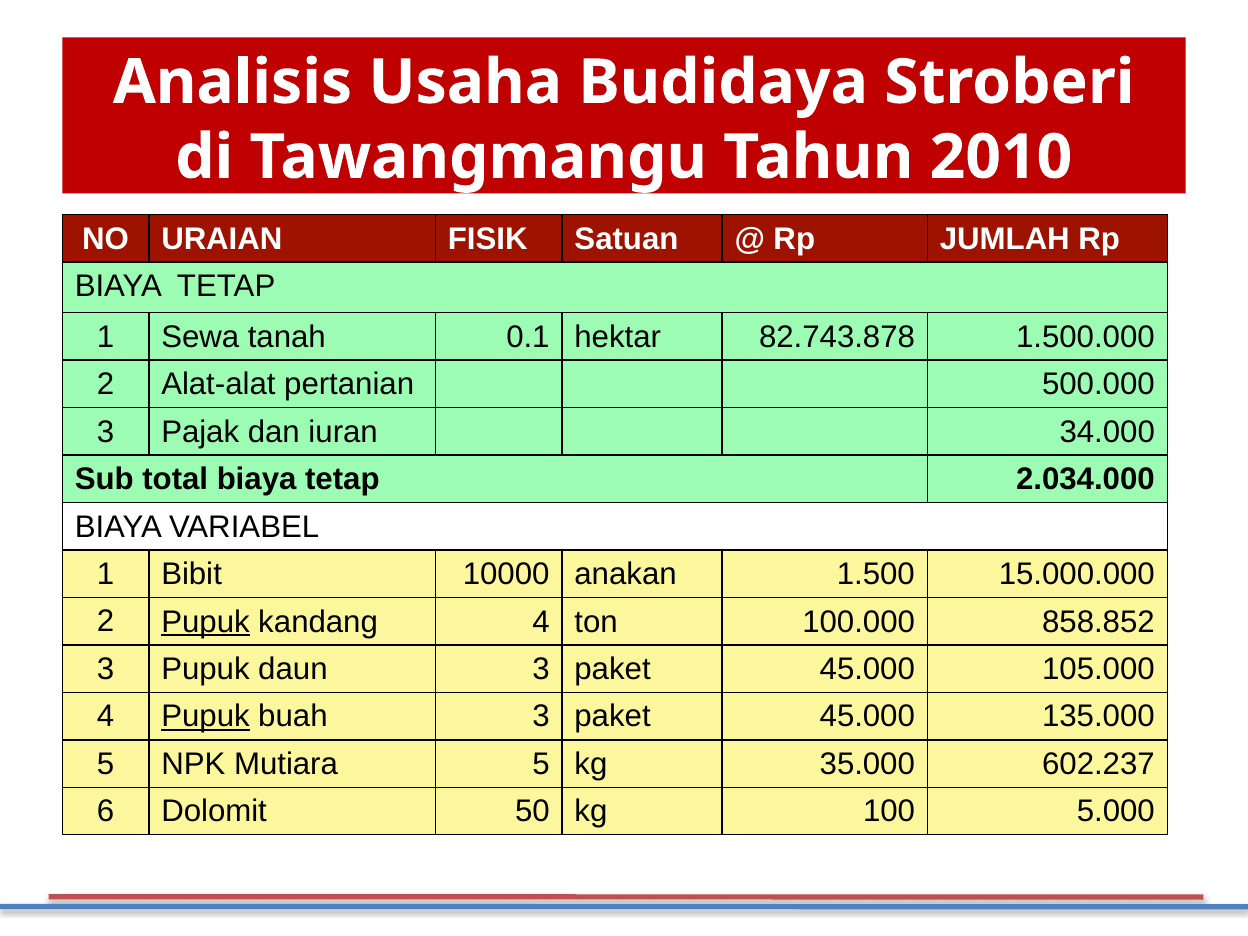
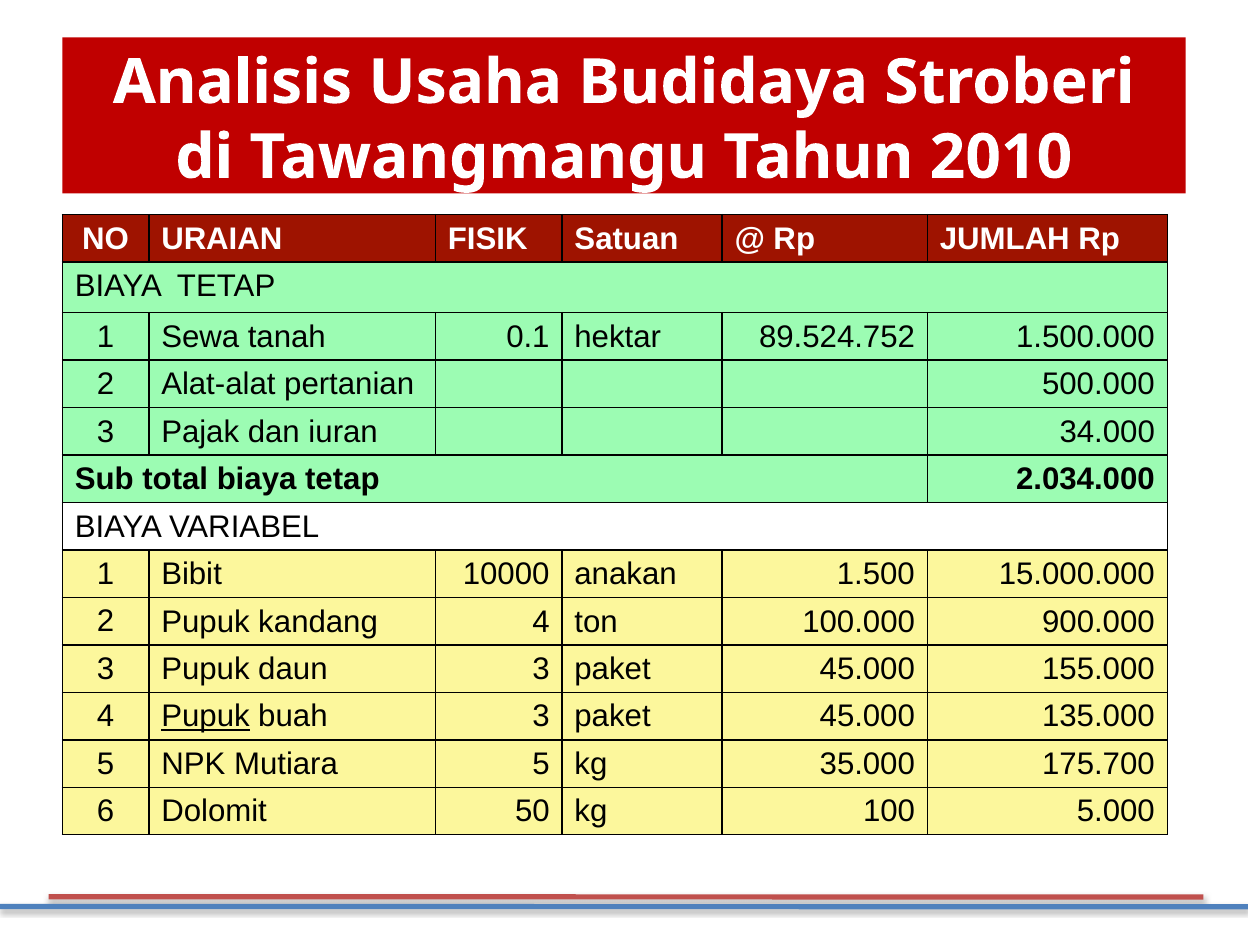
82.743.878: 82.743.878 -> 89.524.752
Pupuk at (206, 622) underline: present -> none
858.852: 858.852 -> 900.000
105.000: 105.000 -> 155.000
602.237: 602.237 -> 175.700
